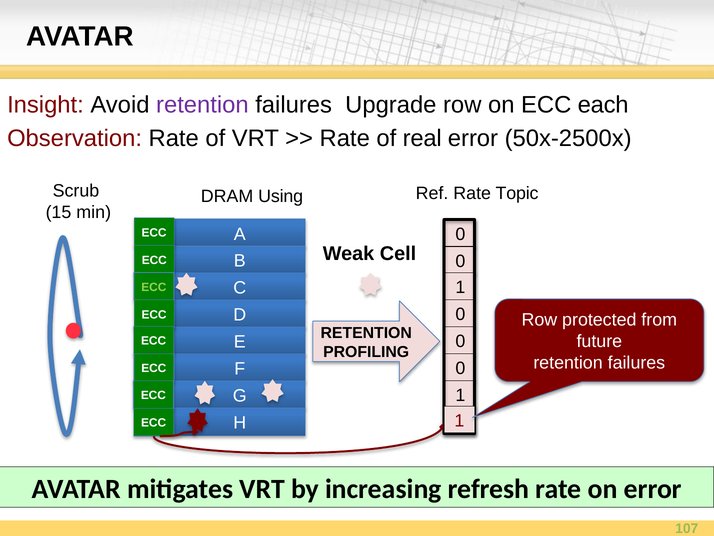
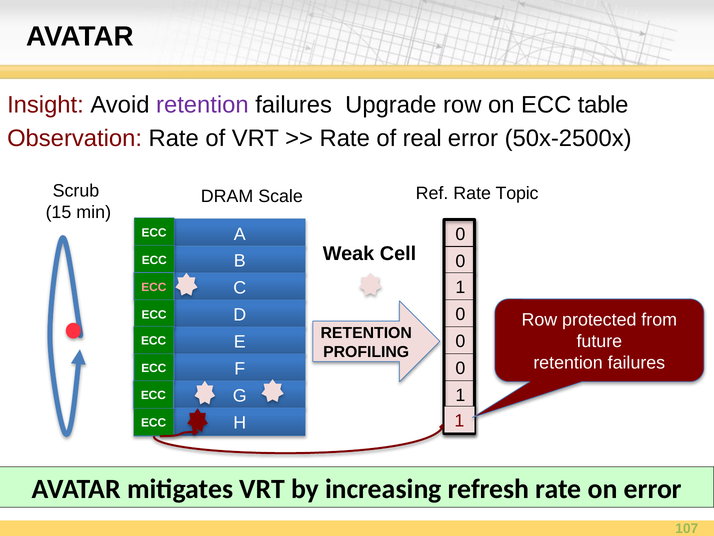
each: each -> table
Using: Using -> Scale
ECC at (154, 287) colour: light green -> pink
